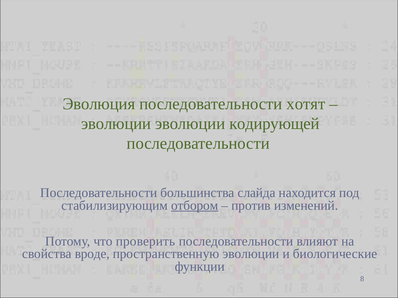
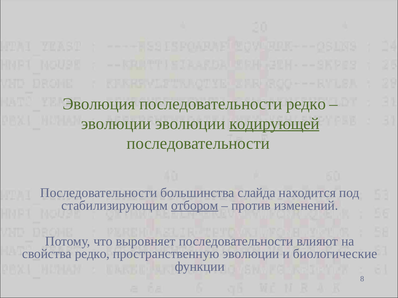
последовательности хотят: хотят -> редко
кодирующей underline: none -> present
проверить: проверить -> выровняет
свойства вроде: вроде -> редко
